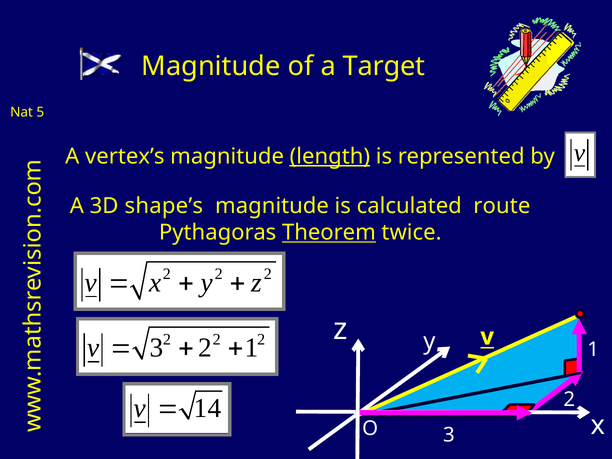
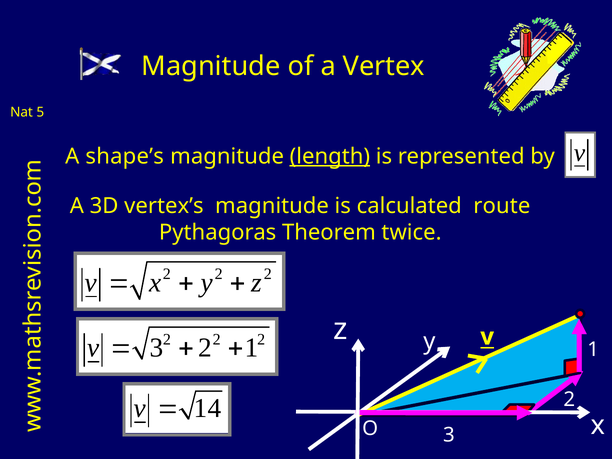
Target: Target -> Vertex
vertex’s: vertex’s -> shape’s
shape’s: shape’s -> vertex’s
Theorem underline: present -> none
